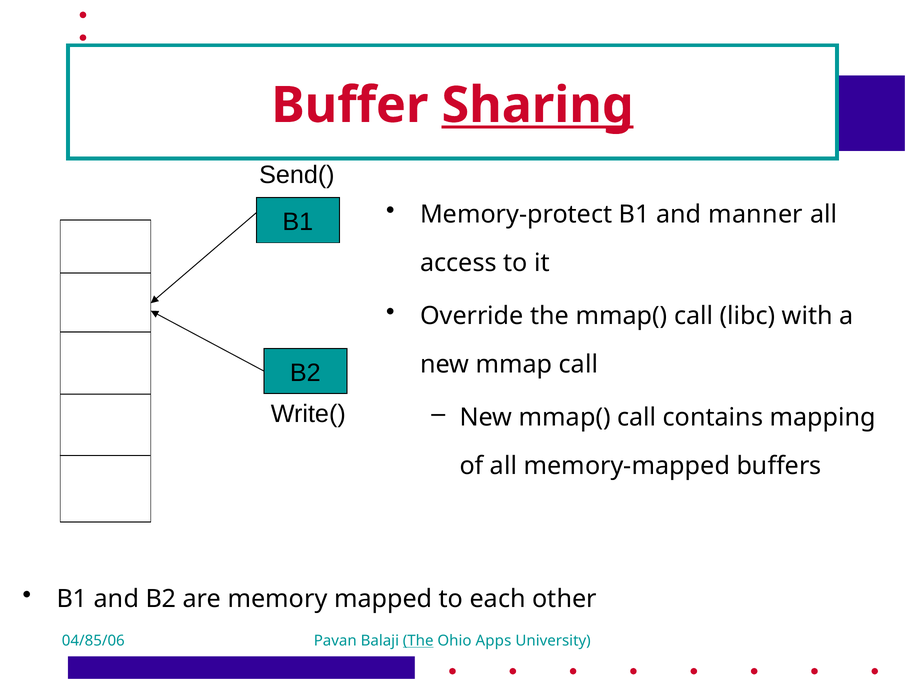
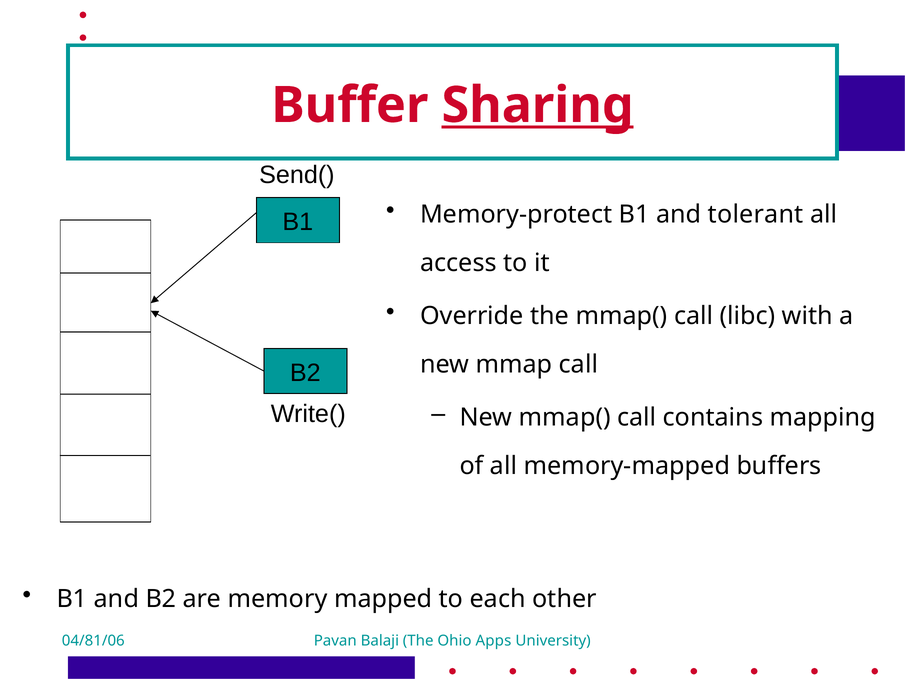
manner: manner -> tolerant
04/85/06: 04/85/06 -> 04/81/06
The at (418, 641) underline: present -> none
